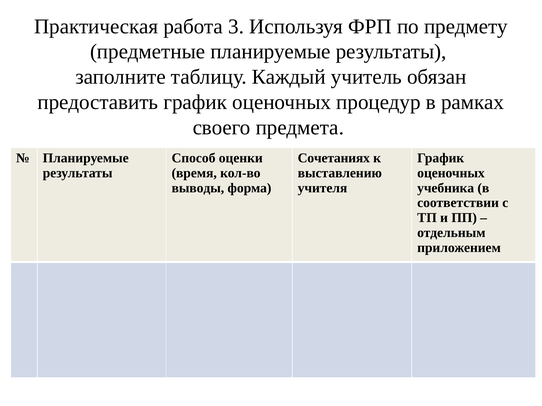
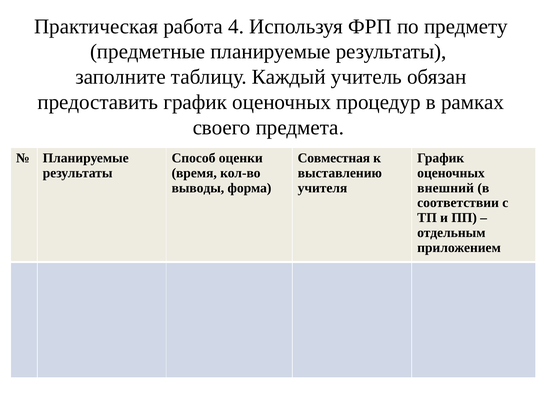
3: 3 -> 4
Сочетаниях: Сочетаниях -> Совместная
учебника: учебника -> внешний
